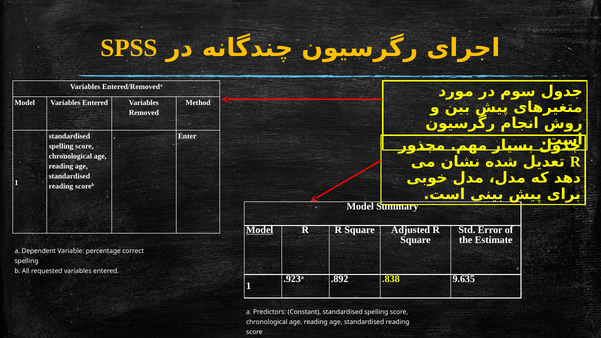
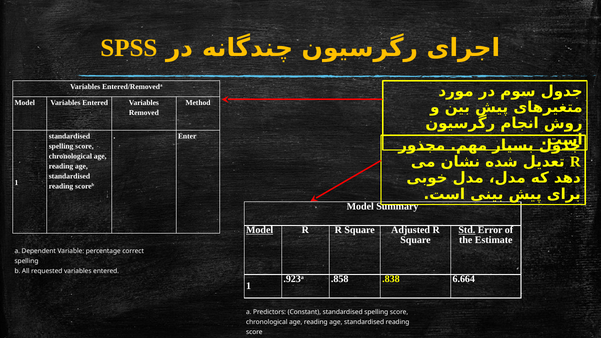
Std underline: none -> present
.892: .892 -> .858
9.635: 9.635 -> 6.664
